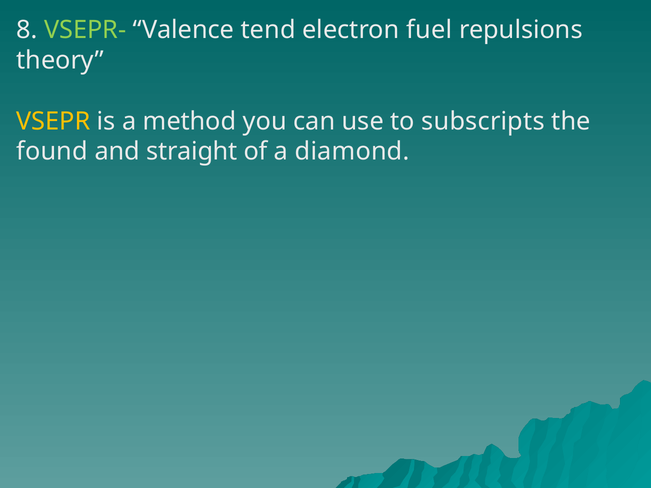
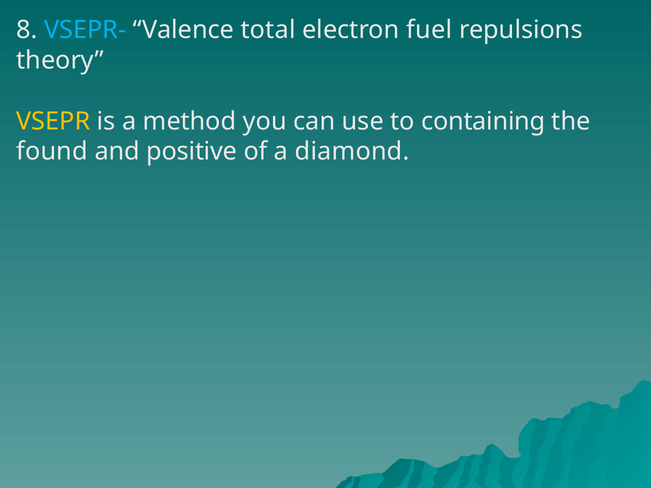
VSEPR- colour: light green -> light blue
tend: tend -> total
subscripts: subscripts -> containing
straight: straight -> positive
